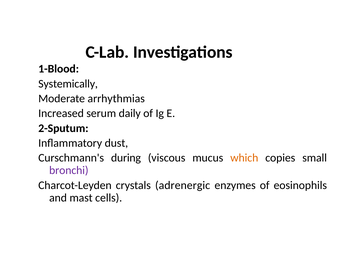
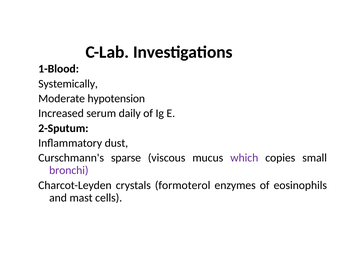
arrhythmias: arrhythmias -> hypotension
during: during -> sparse
which colour: orange -> purple
adrenergic: adrenergic -> formoterol
